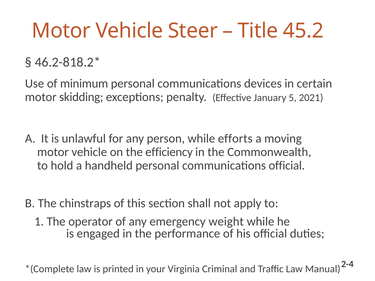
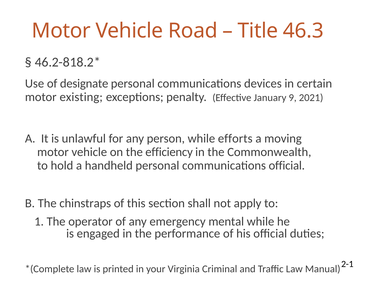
Steer: Steer -> Road
45.2: 45.2 -> 46.3
minimum: minimum -> designate
skidding: skidding -> existing
5: 5 -> 9
weight: weight -> mental
2-4: 2-4 -> 2-1
